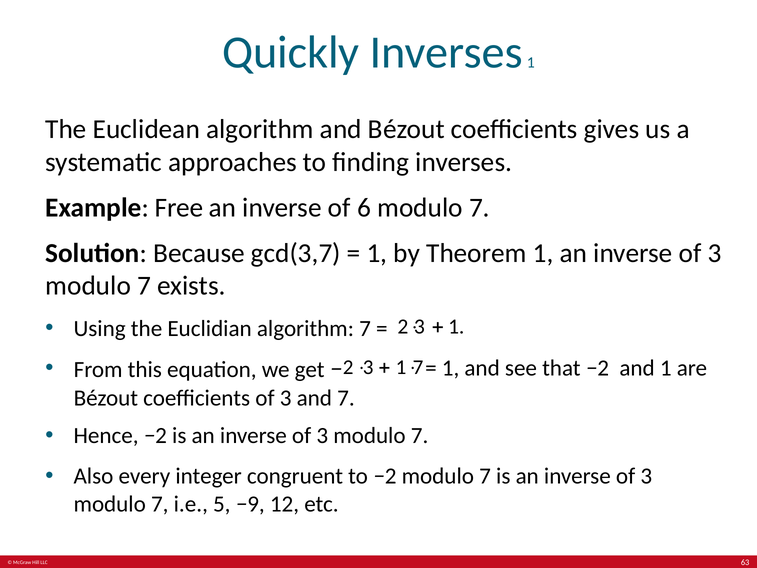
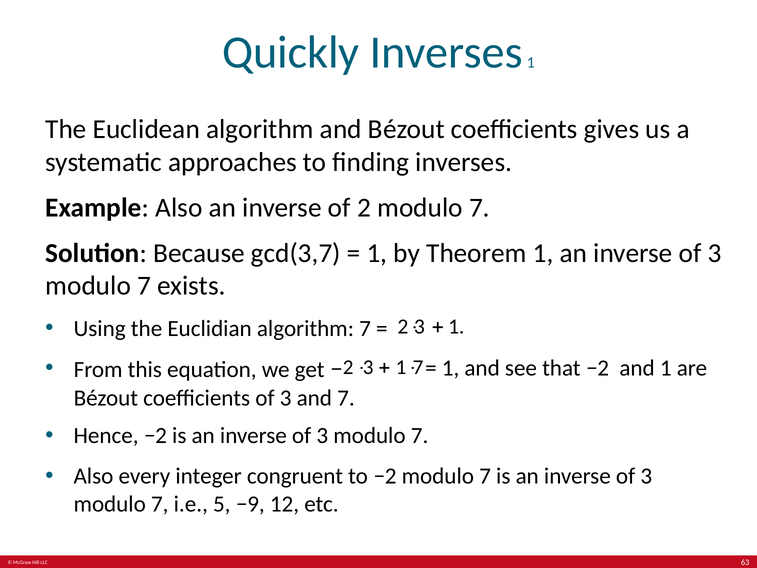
Example Free: Free -> Also
of 6: 6 -> 2
